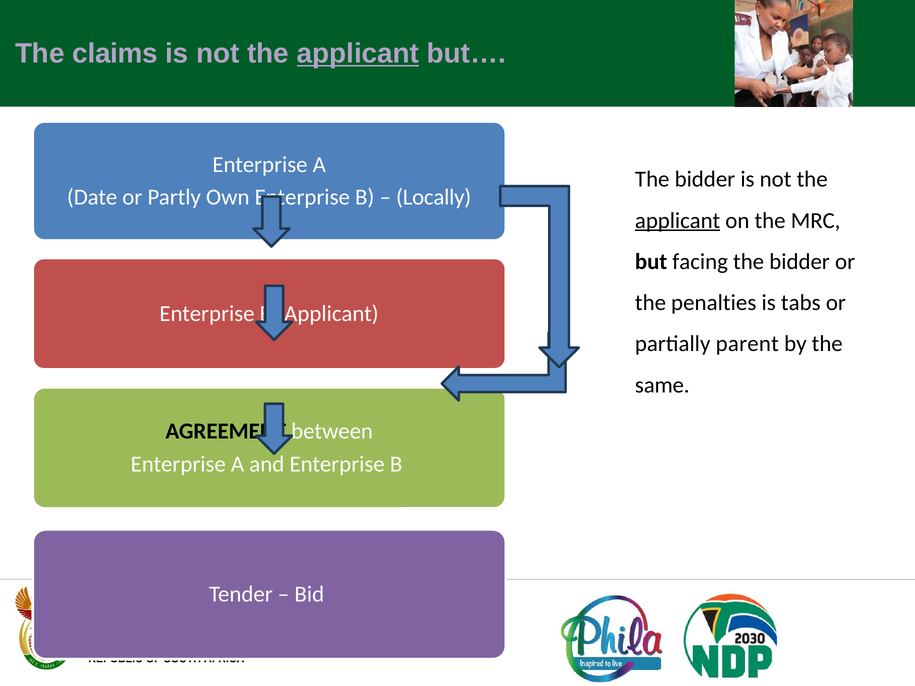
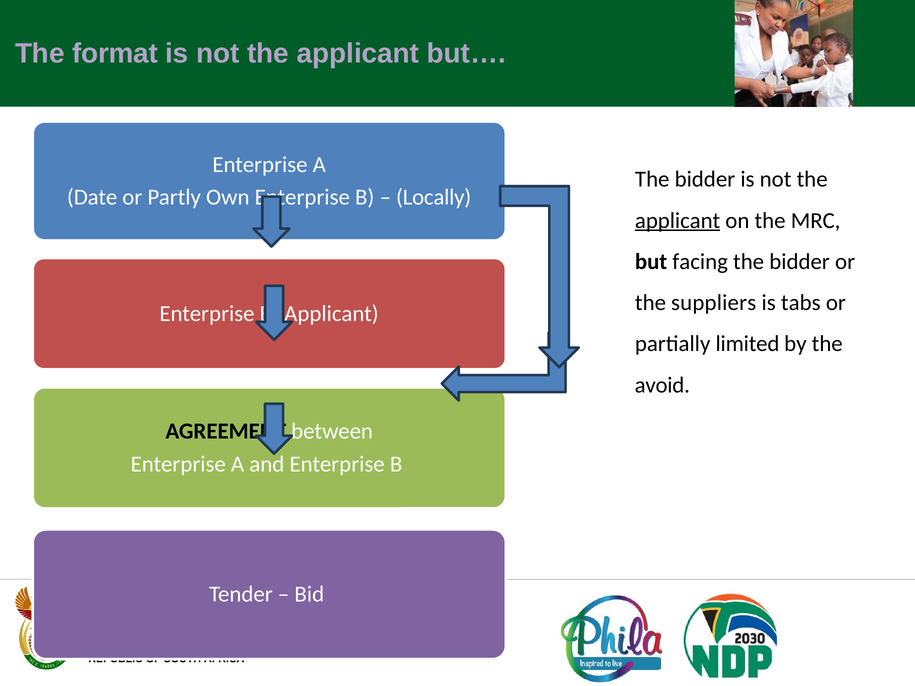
claims: claims -> format
applicant at (358, 54) underline: present -> none
penalties: penalties -> suppliers
parent: parent -> limited
same: same -> avoid
